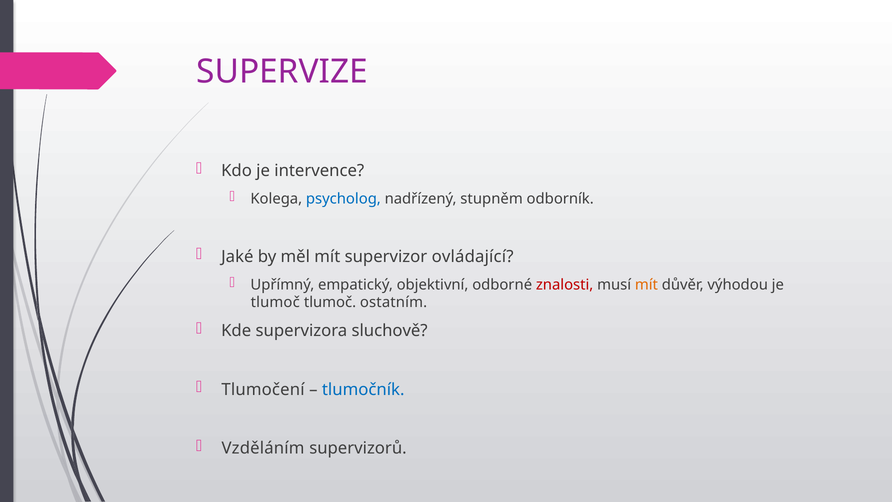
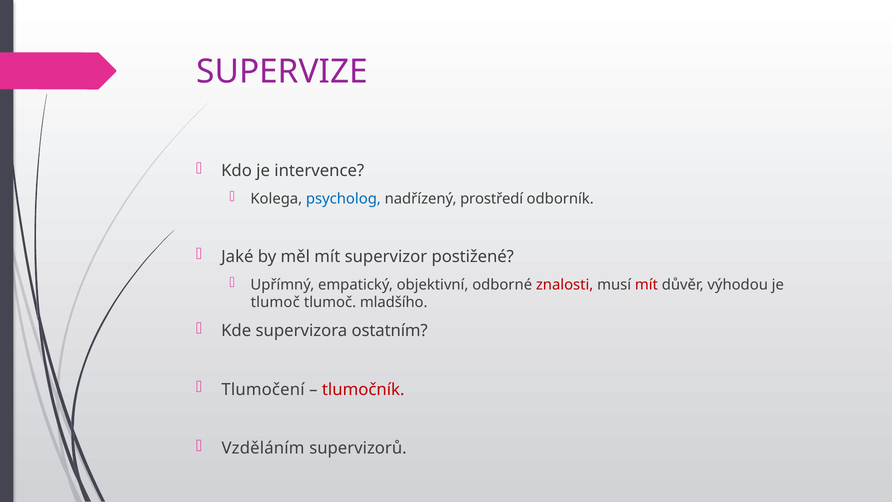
stupněm: stupněm -> prostředí
ovládající: ovládající -> postižené
mít at (646, 285) colour: orange -> red
ostatním: ostatním -> mladšího
sluchově: sluchově -> ostatním
tlumočník colour: blue -> red
